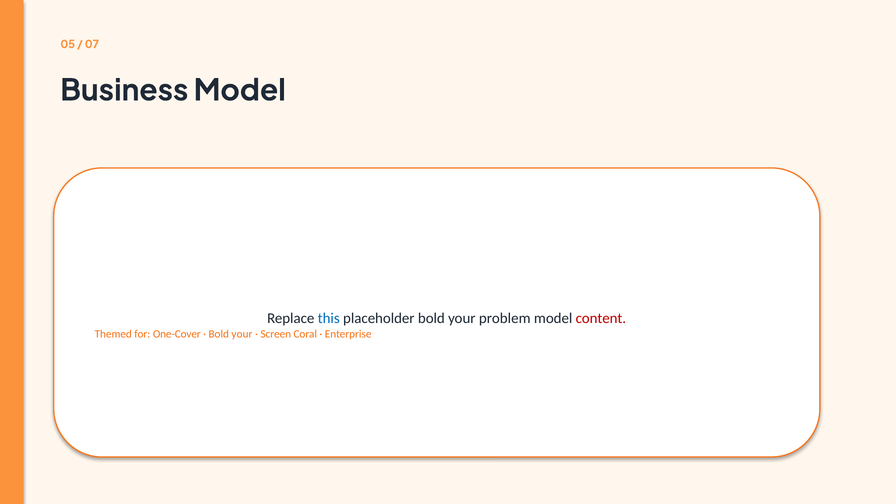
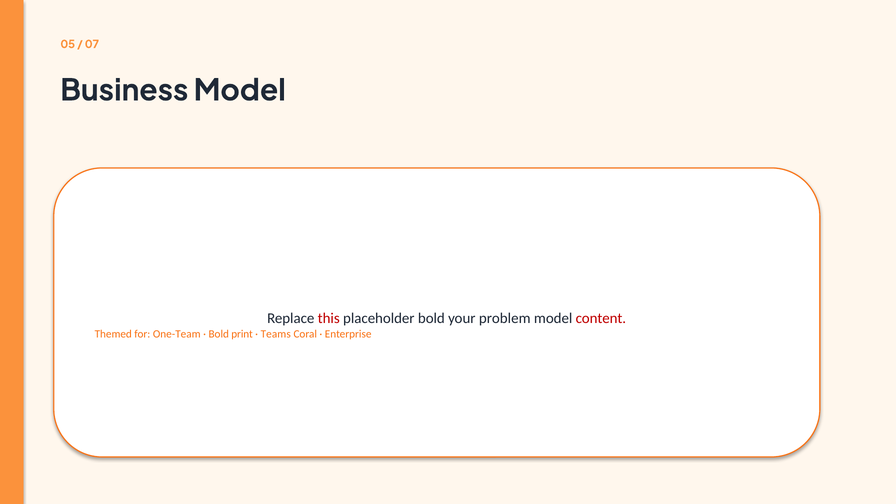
this colour: blue -> red
One-Cover: One-Cover -> One-Team
your at (242, 334): your -> print
Screen: Screen -> Teams
